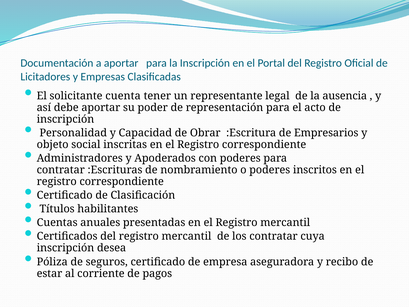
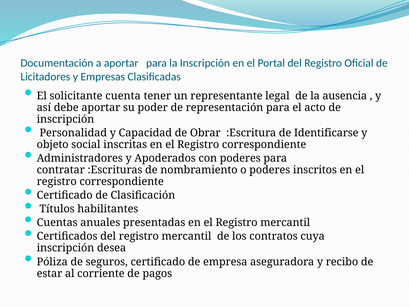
Empresarios: Empresarios -> Identificarse
los contratar: contratar -> contratos
